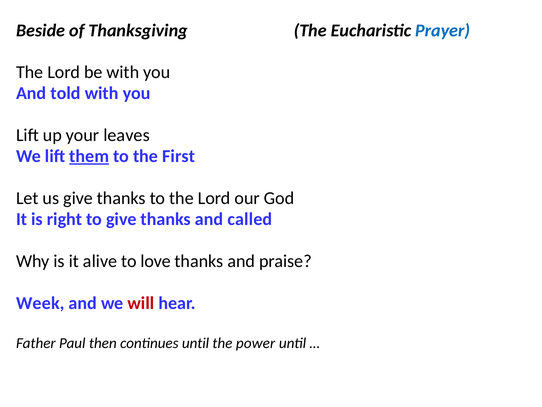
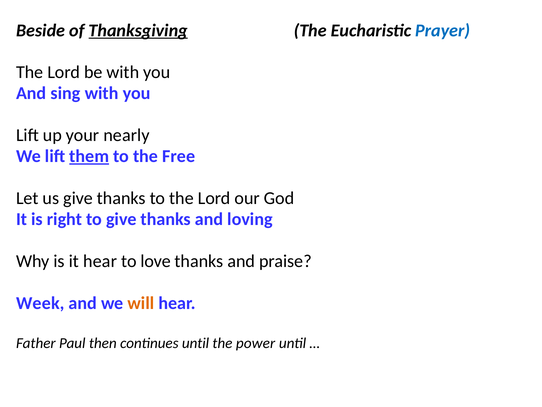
Thanksgiving underline: none -> present
told: told -> sing
leaves: leaves -> nearly
First: First -> Free
called: called -> loving
it alive: alive -> hear
will colour: red -> orange
